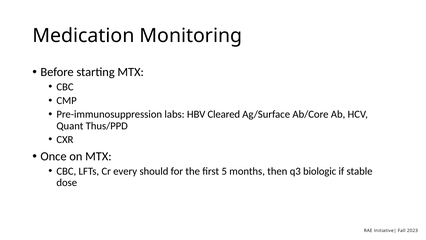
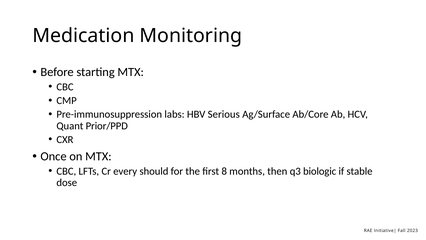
Cleared: Cleared -> Serious
Thus/PPD: Thus/PPD -> Prior/PPD
5: 5 -> 8
